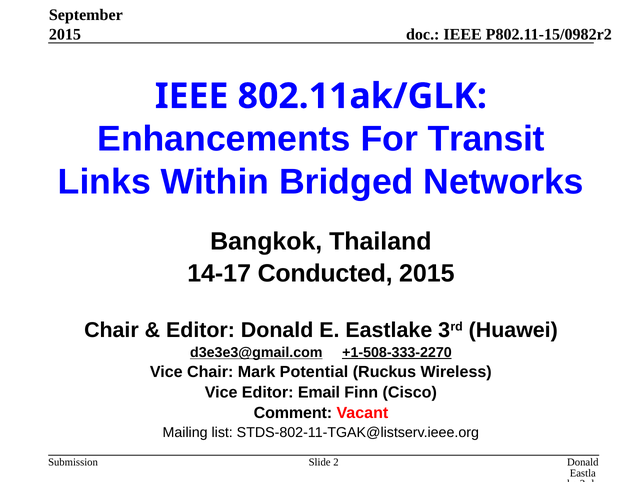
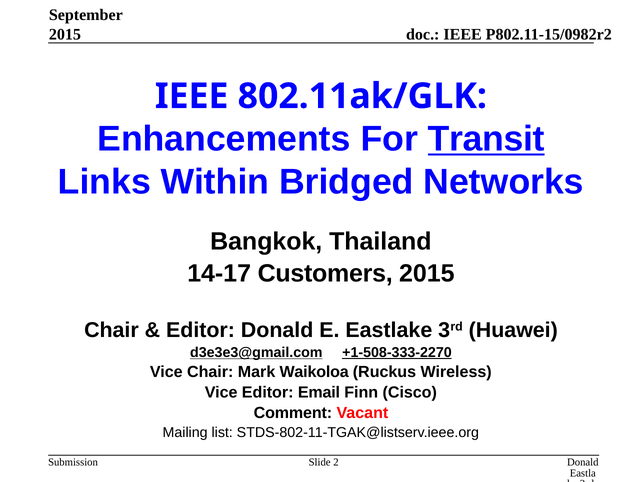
Transit underline: none -> present
Conducted: Conducted -> Customers
Potential: Potential -> Waikoloa
